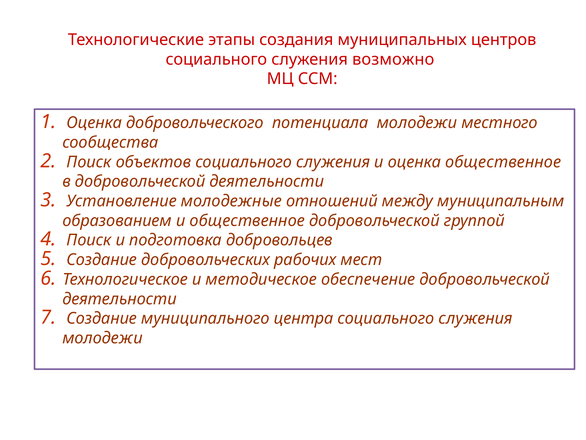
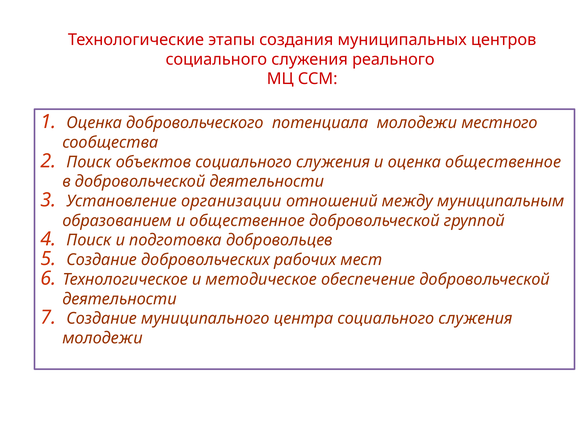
возможно: возможно -> реального
молодежные: молодежные -> организации
